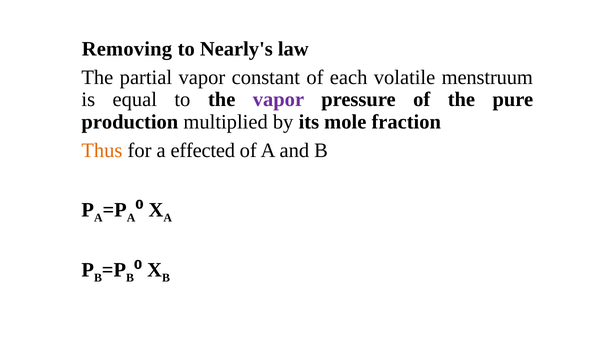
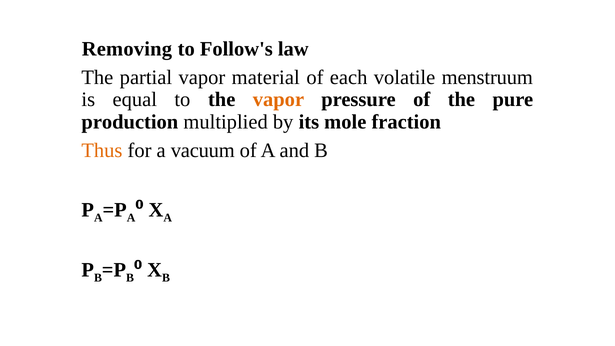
Nearly's: Nearly's -> Follow's
constant: constant -> material
vapor at (278, 100) colour: purple -> orange
effected: effected -> vacuum
